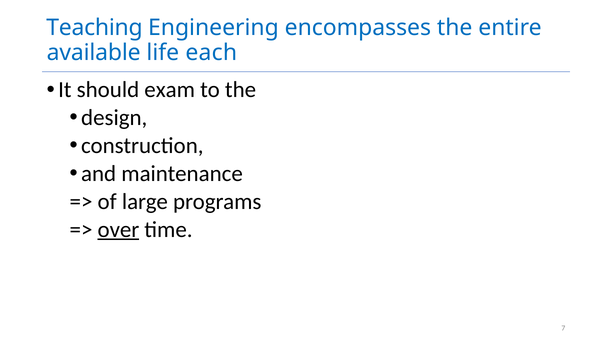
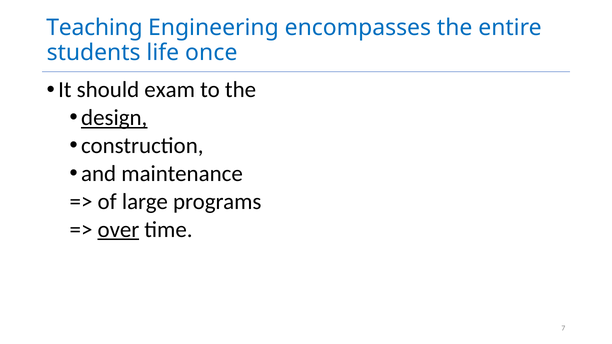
available: available -> students
each: each -> once
design underline: none -> present
